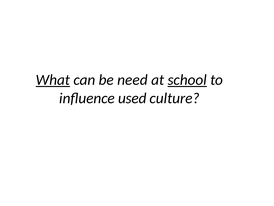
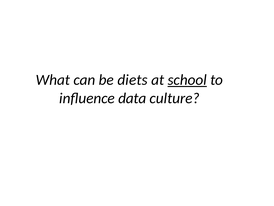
What underline: present -> none
need: need -> diets
used: used -> data
